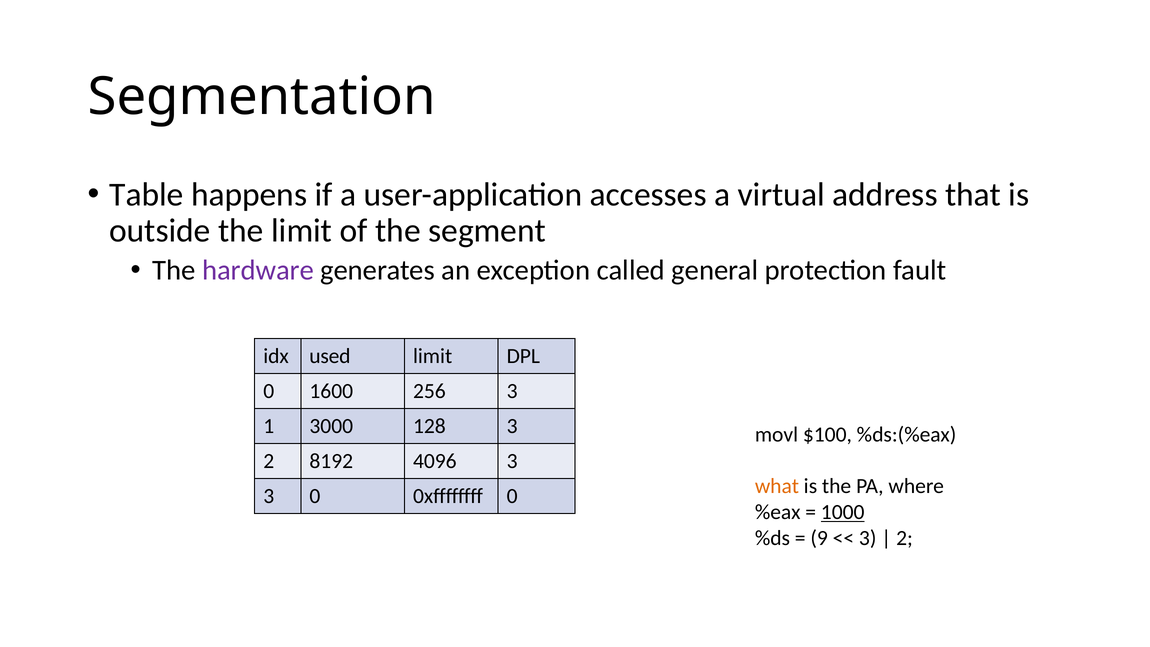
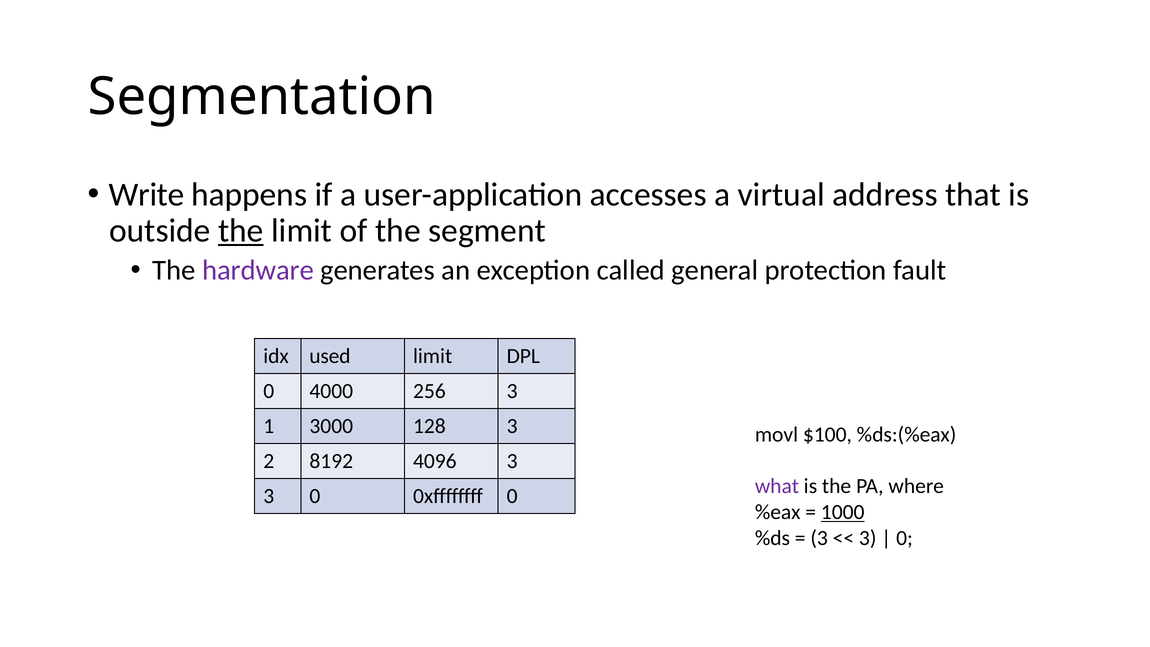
Table: Table -> Write
the at (241, 231) underline: none -> present
1600: 1600 -> 4000
what colour: orange -> purple
9 at (819, 538): 9 -> 3
2 at (904, 538): 2 -> 0
